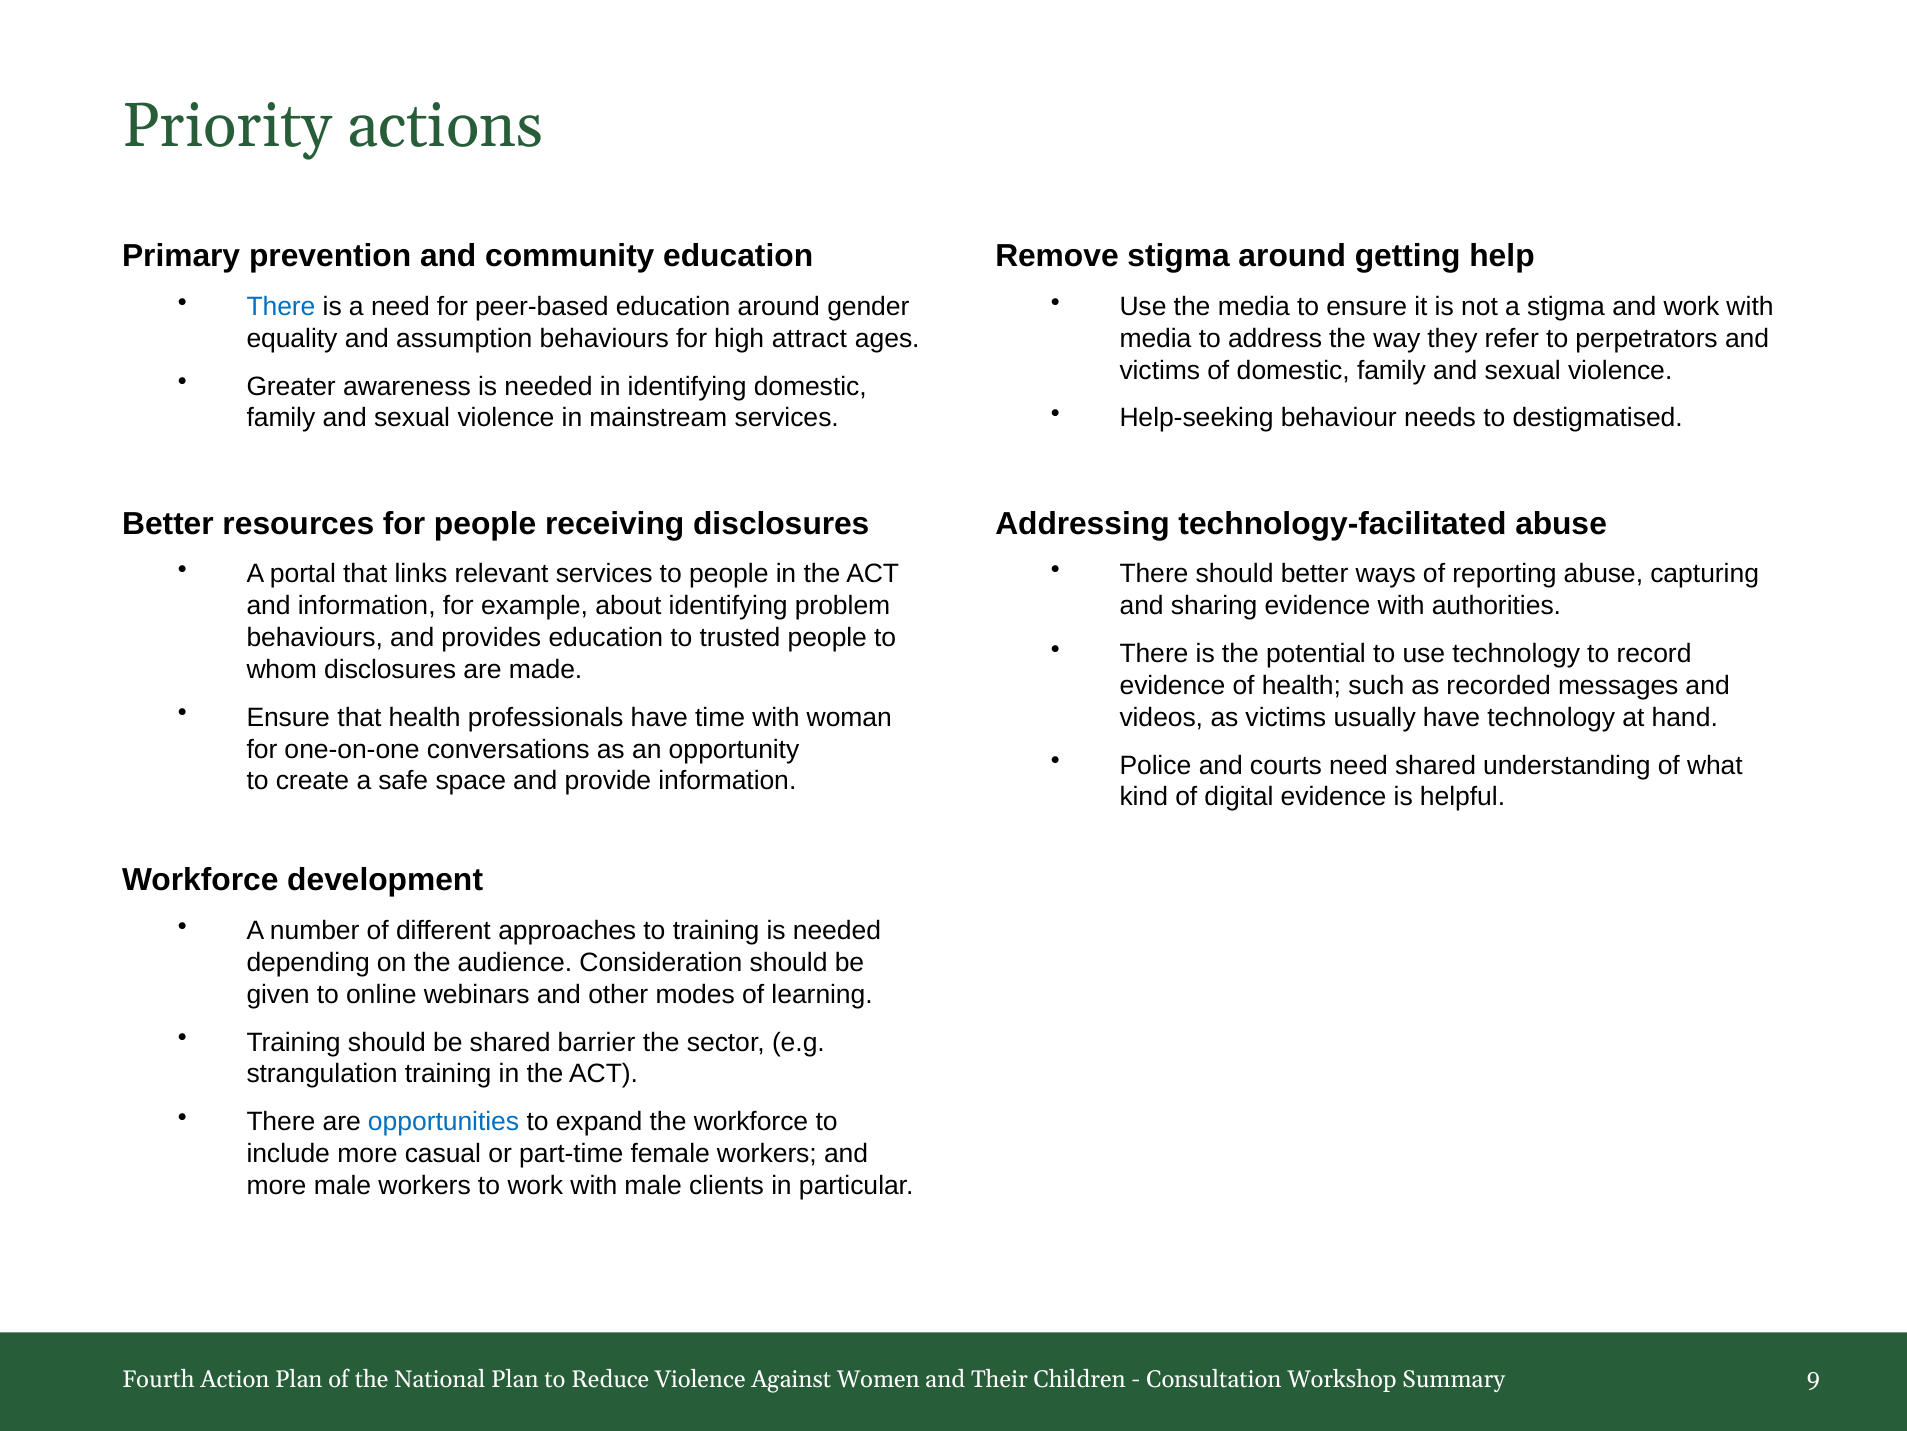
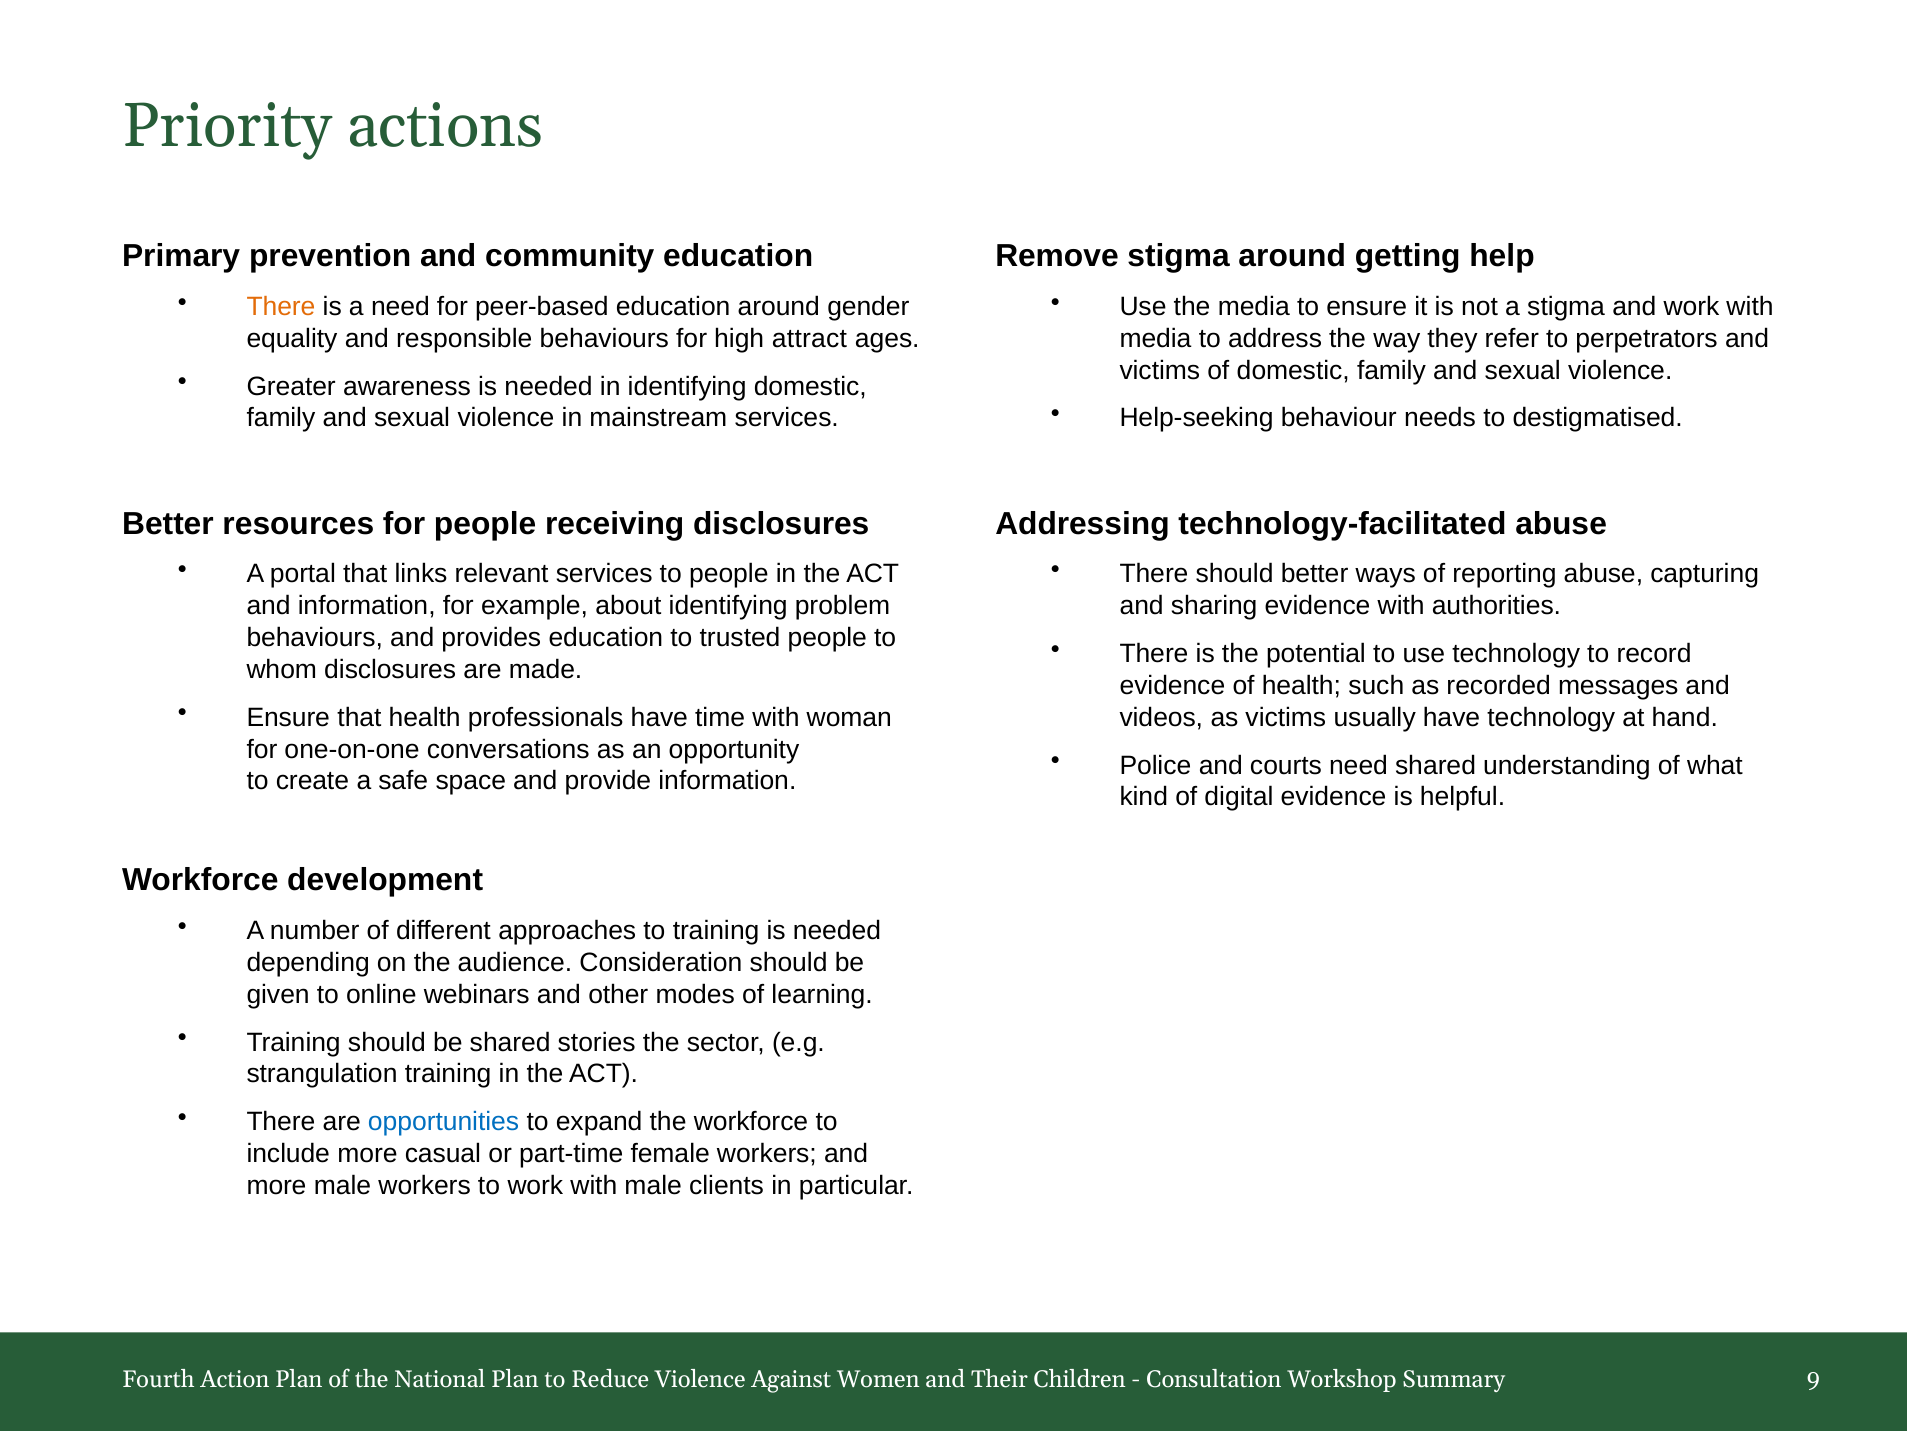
There at (281, 307) colour: blue -> orange
assumption: assumption -> responsible
barrier: barrier -> stories
